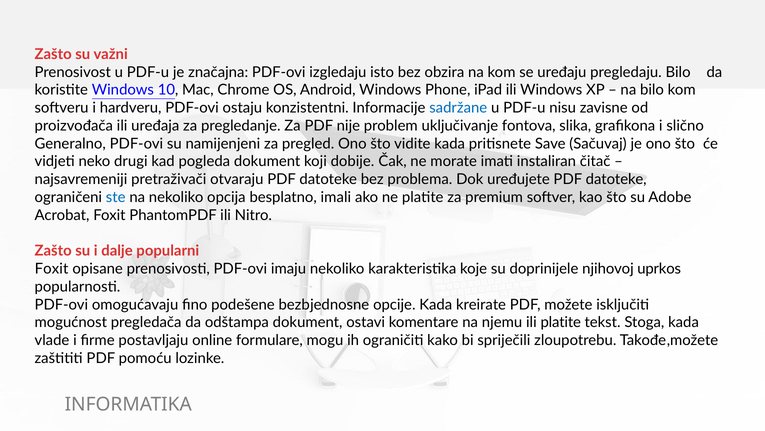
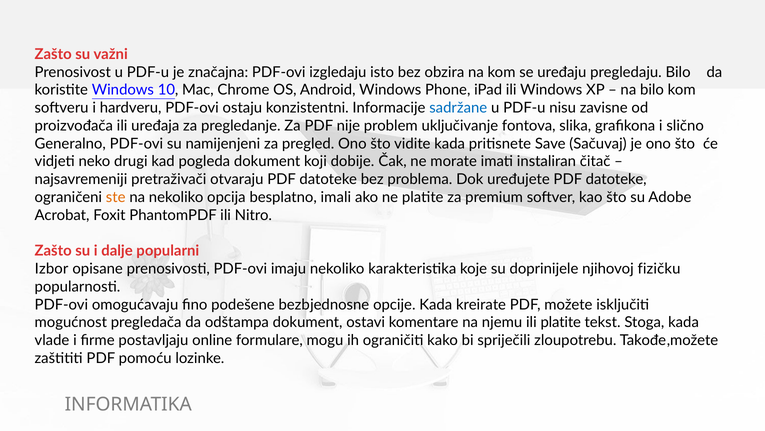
ste colour: blue -> orange
Foxit at (52, 268): Foxit -> Izbor
uprkos: uprkos -> fizičku
